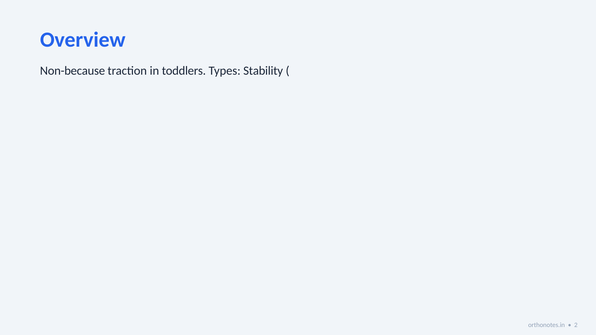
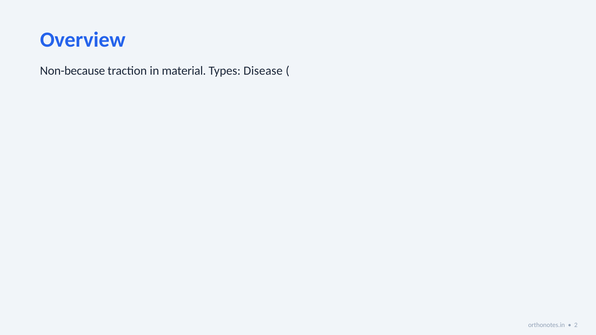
toddlers: toddlers -> material
Stability: Stability -> Disease
